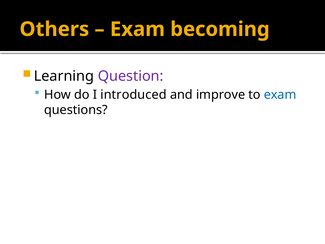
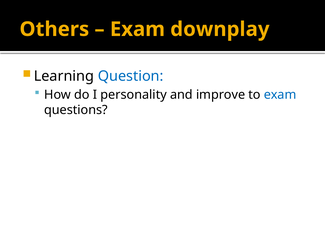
becoming: becoming -> downplay
Question colour: purple -> blue
introduced: introduced -> personality
